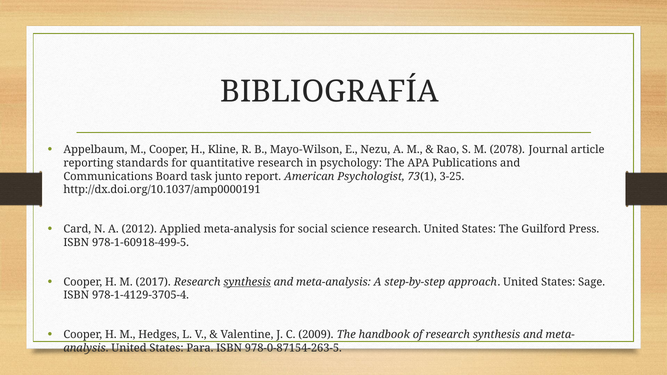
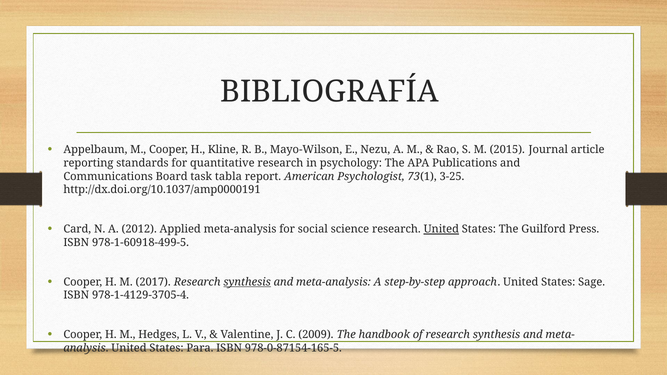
2078: 2078 -> 2015
junto: junto -> tabla
United at (441, 229) underline: none -> present
978-0-87154-263-5: 978-0-87154-263-5 -> 978-0-87154-165-5
